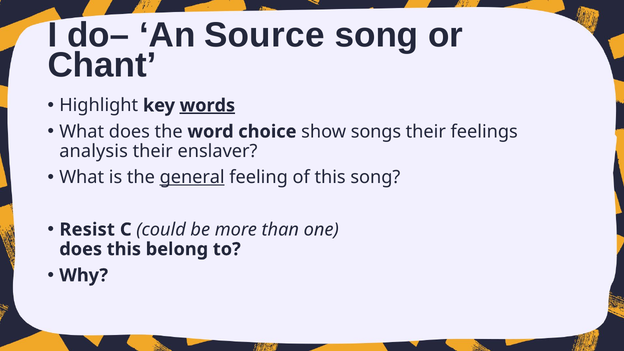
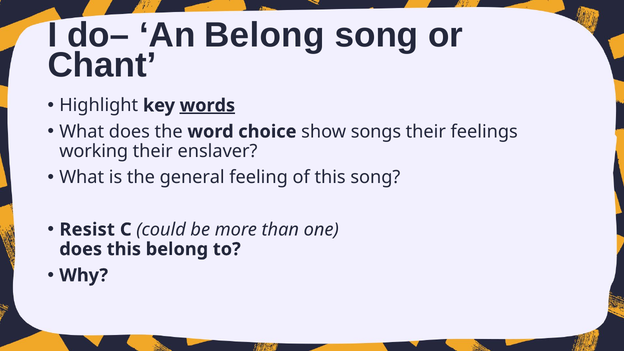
An Source: Source -> Belong
analysis: analysis -> working
general underline: present -> none
